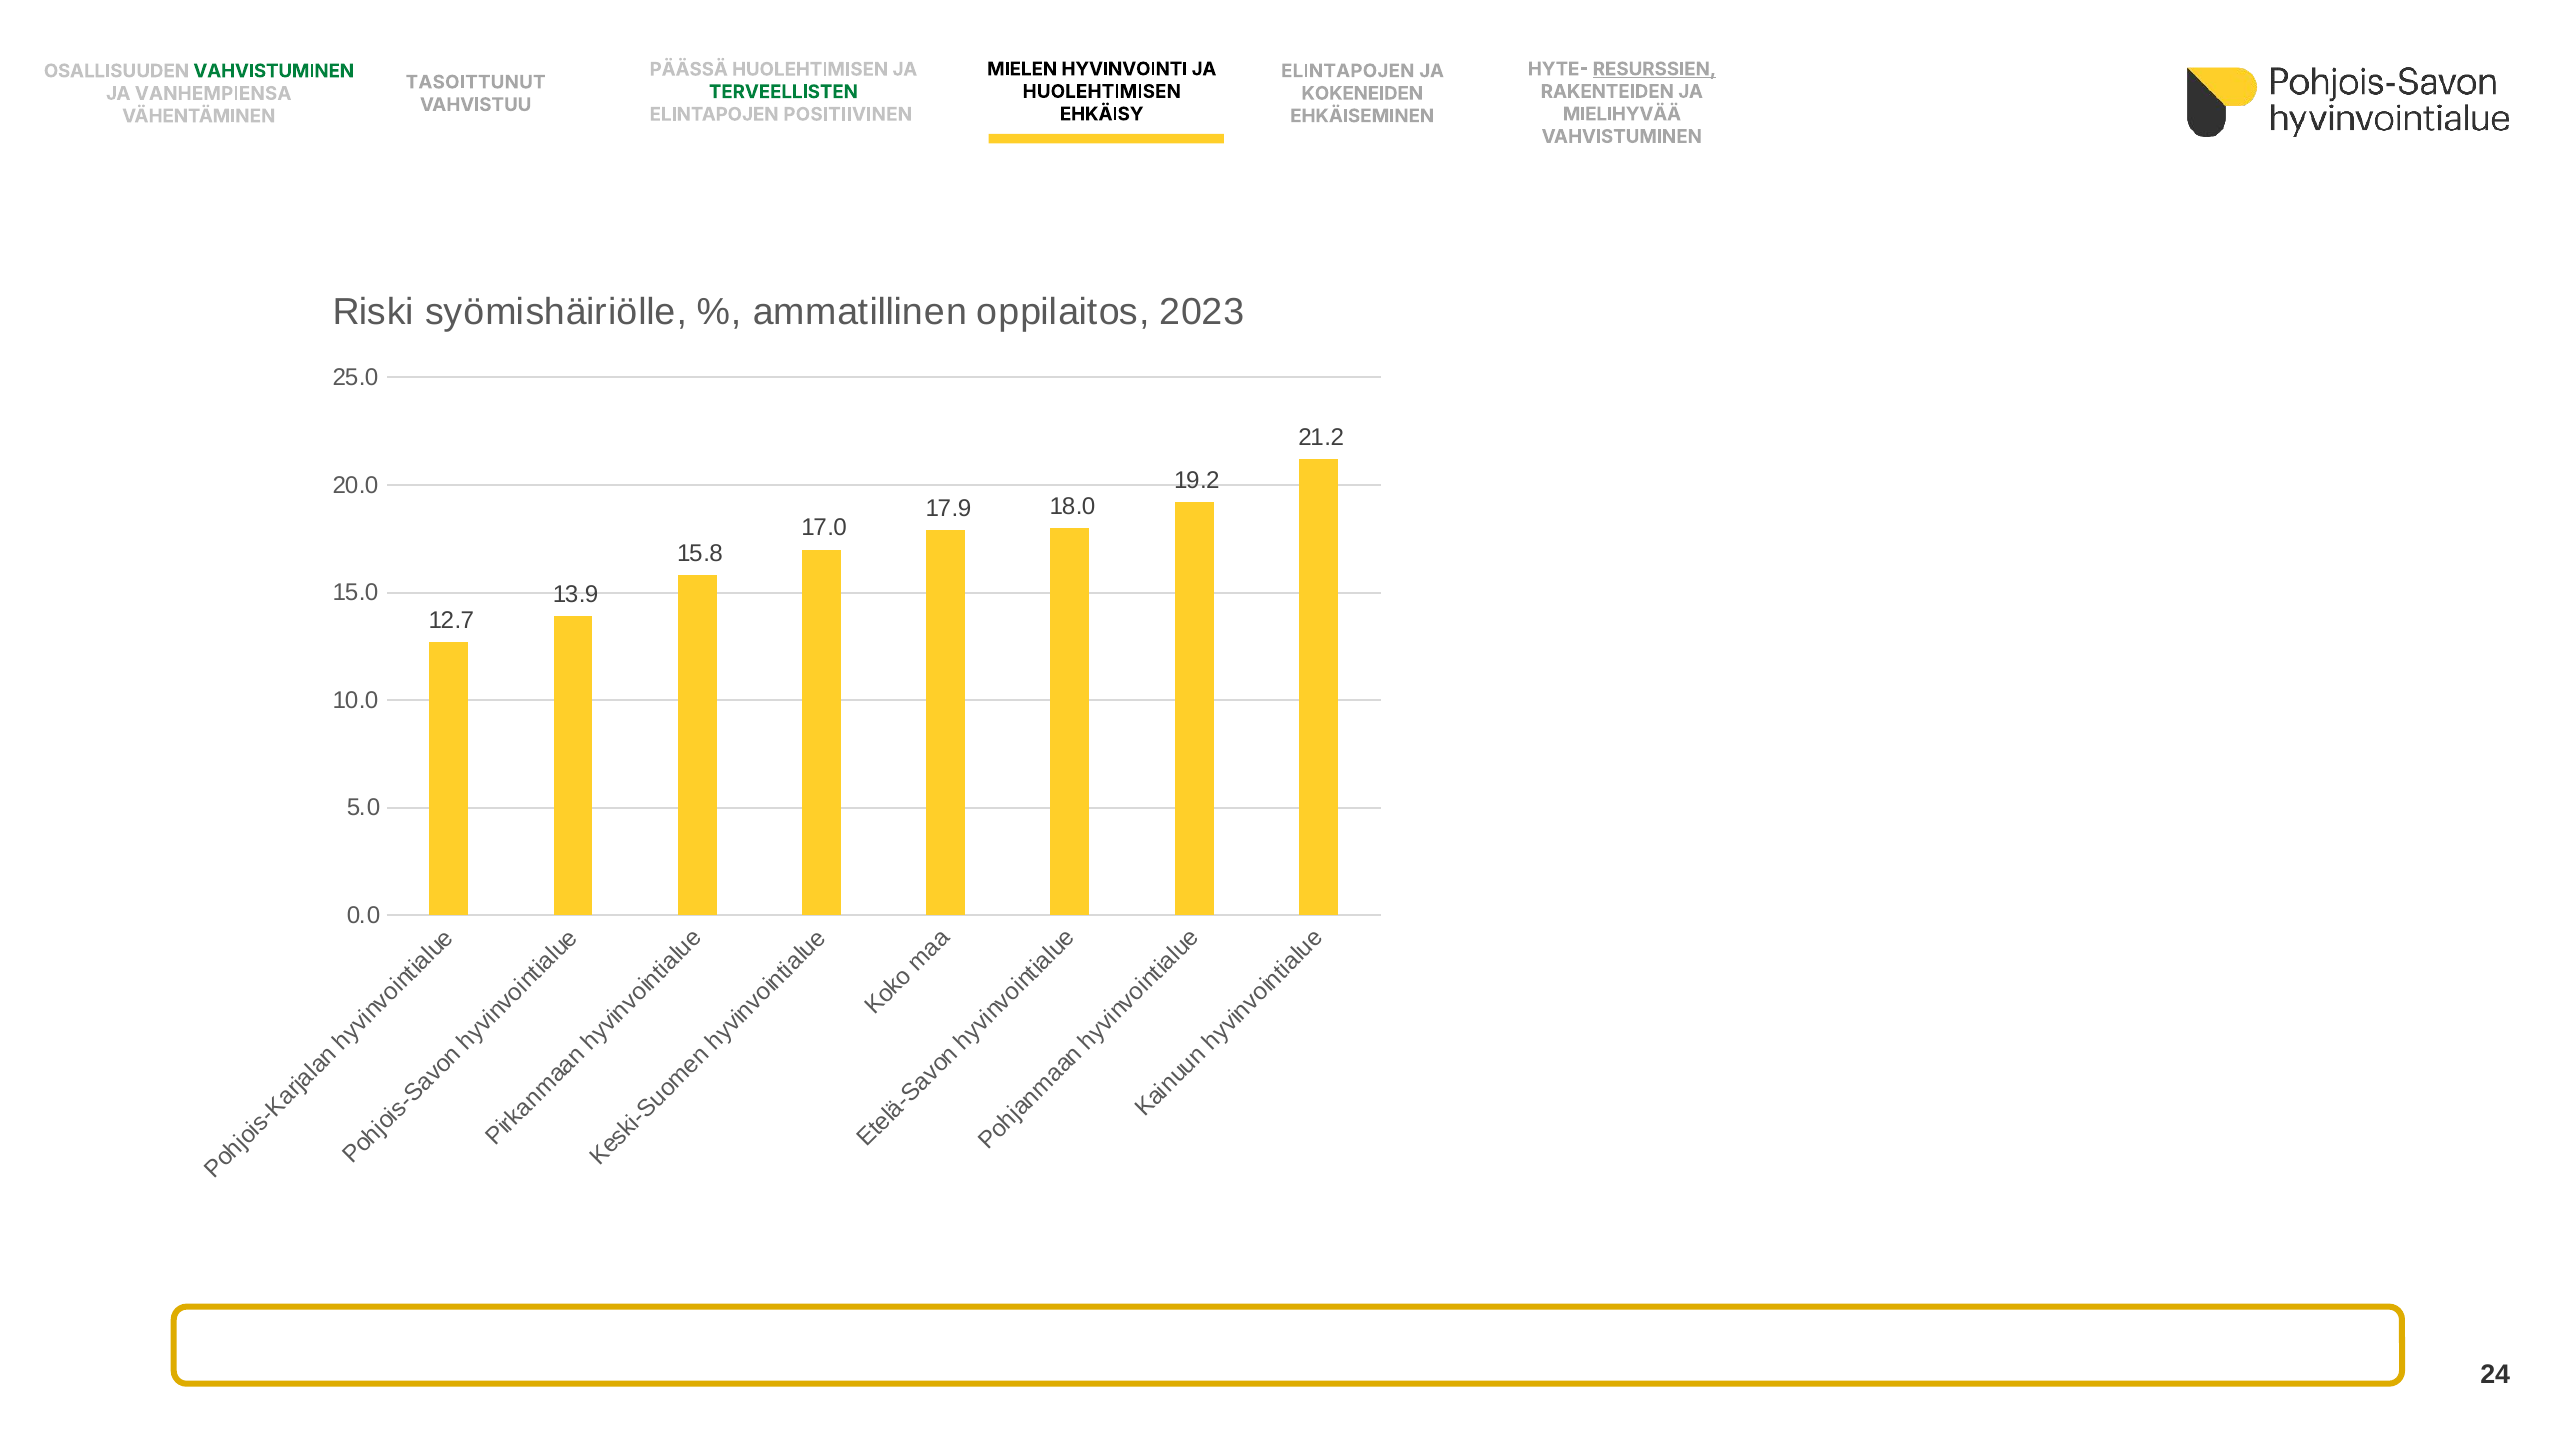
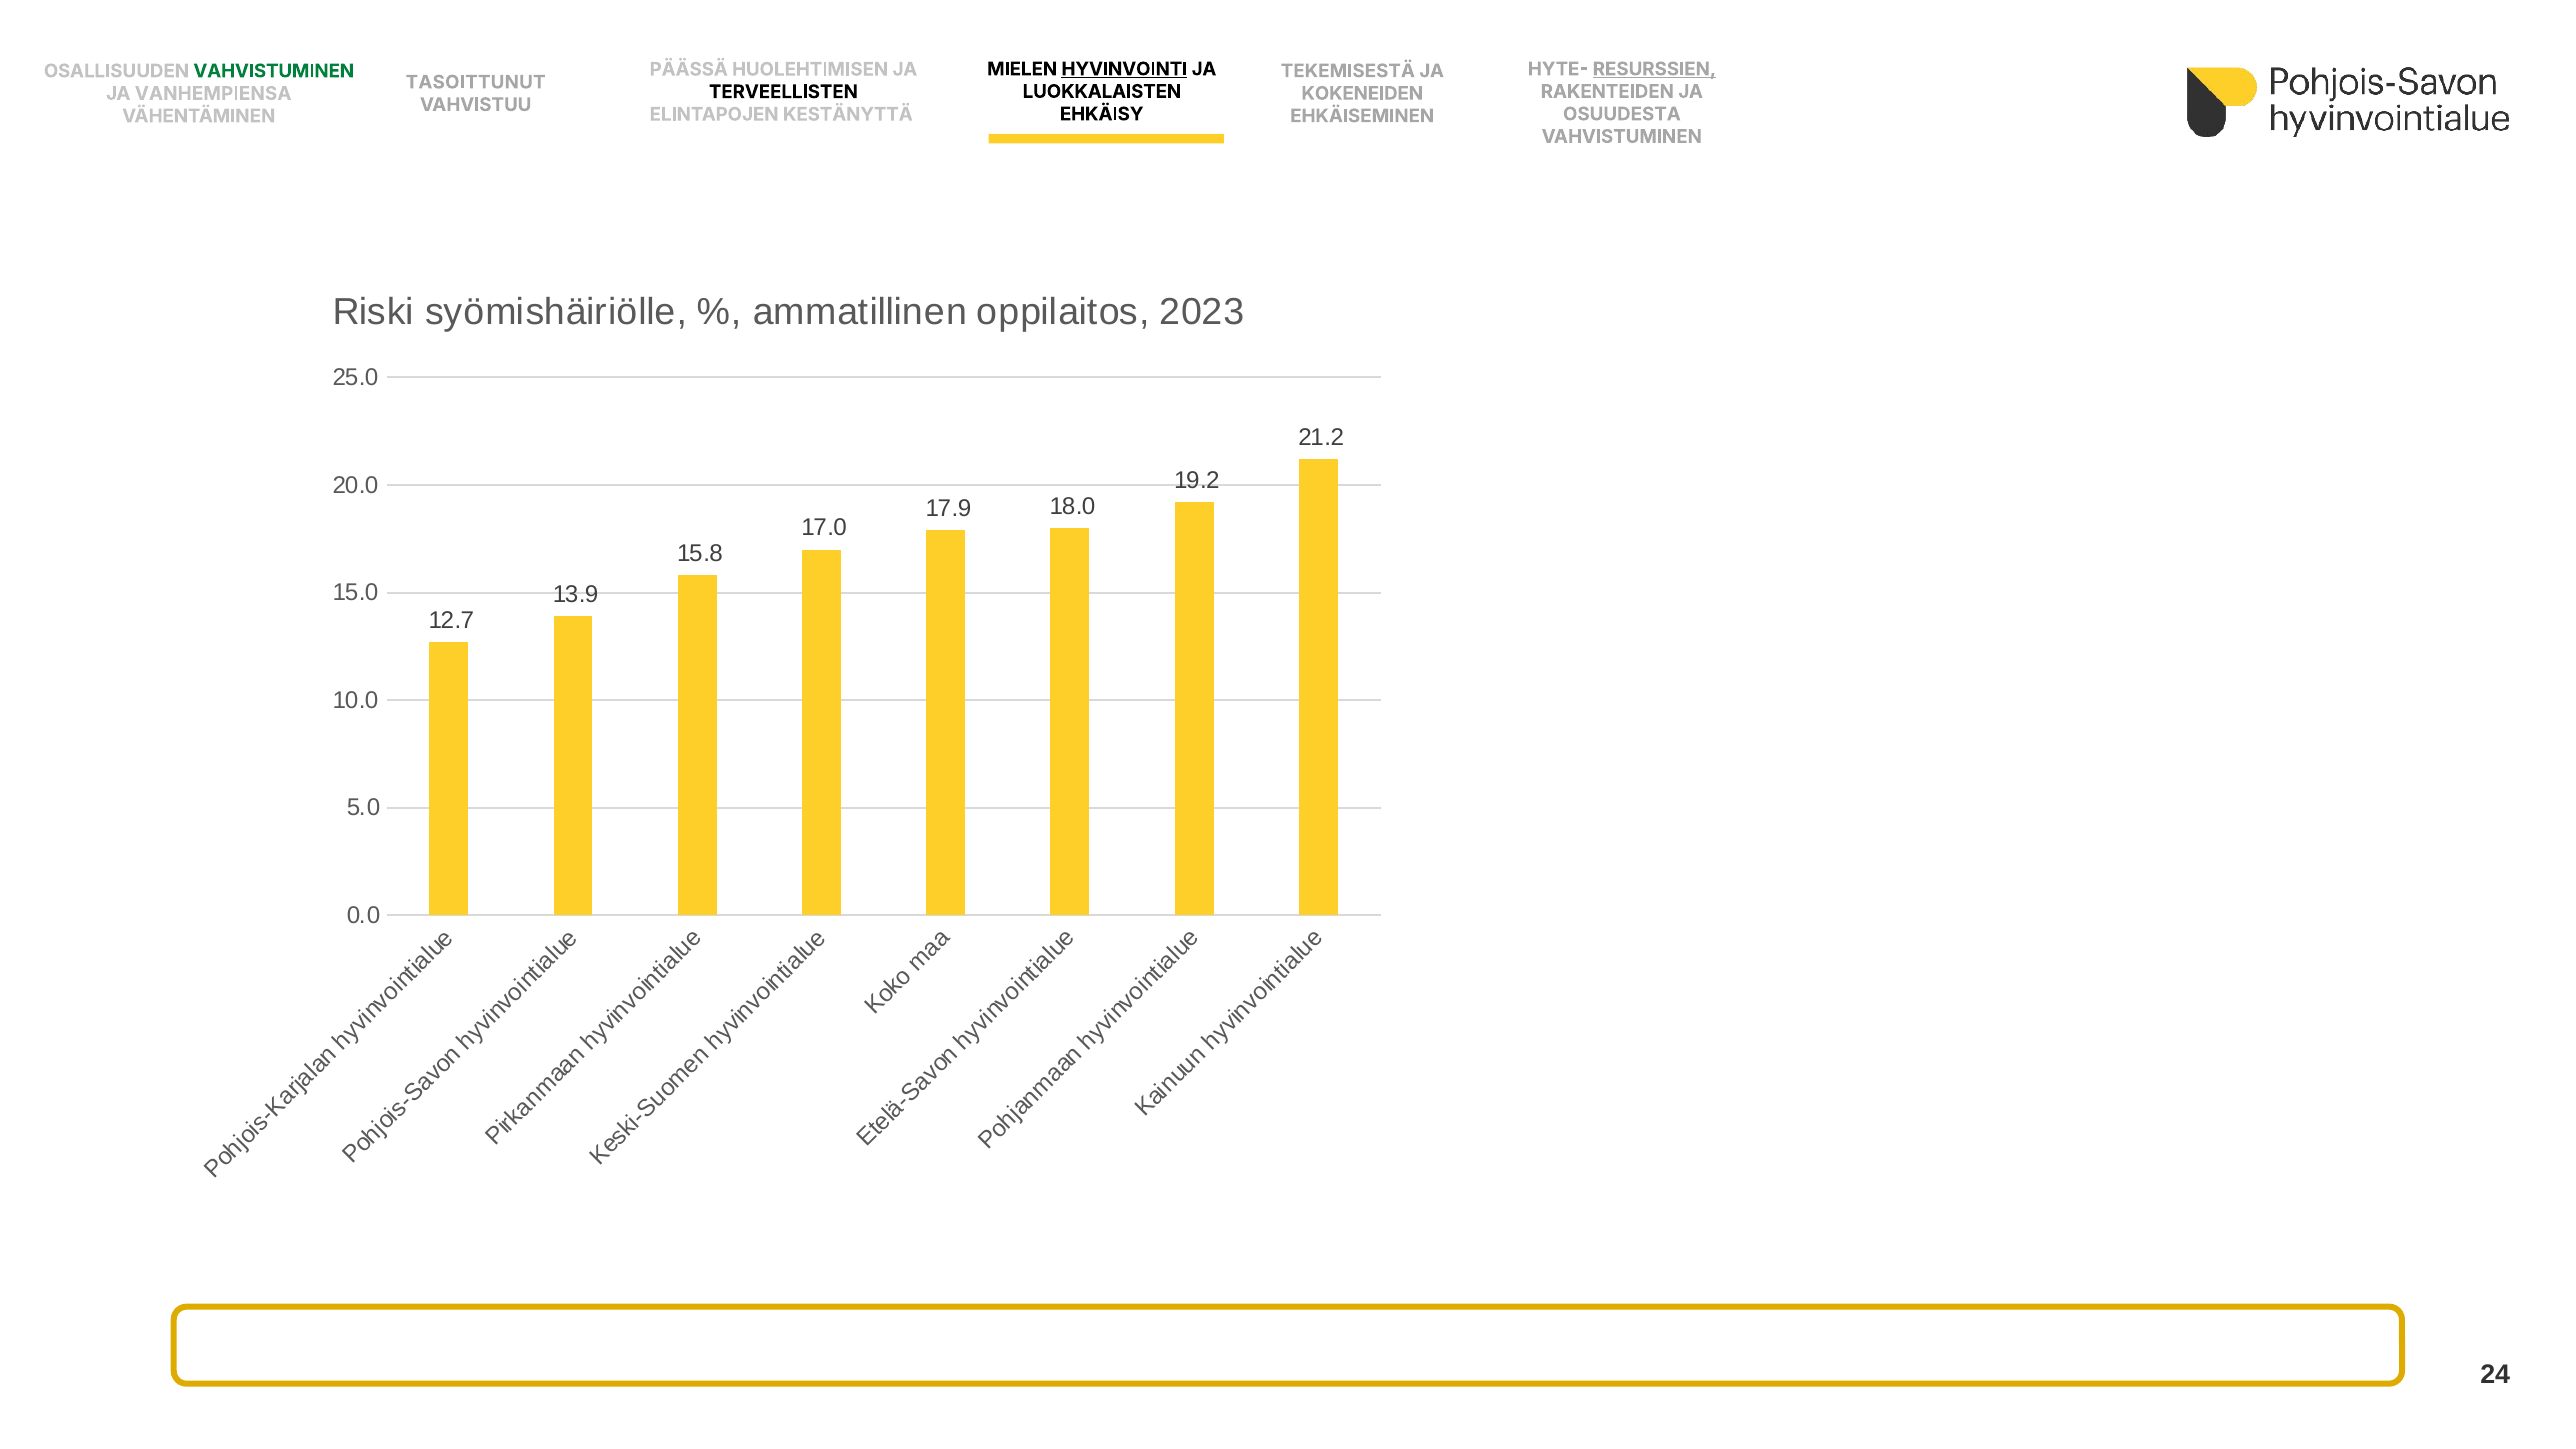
HYVINVOINTI underline: none -> present
ELINTAPOJEN at (1348, 71): ELINTAPOJEN -> TEKEMISESTÄ
HUOLEHTIMISEN at (1102, 92): HUOLEHTIMISEN -> LUOKKALAISTEN
TERVEELLISTEN colour: green -> black
MIELIHYVÄÄ: MIELIHYVÄÄ -> OSUUDESTA
POSITIIVINEN: POSITIIVINEN -> KESTÄNYTTÄ
